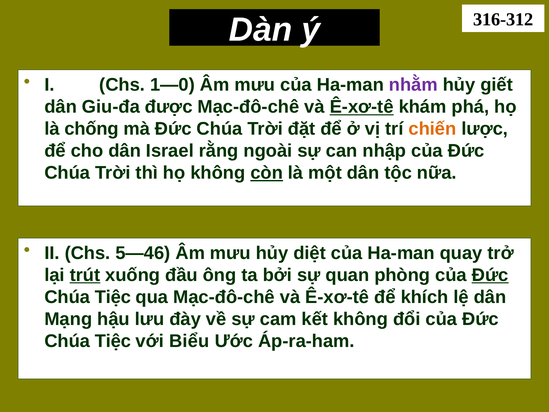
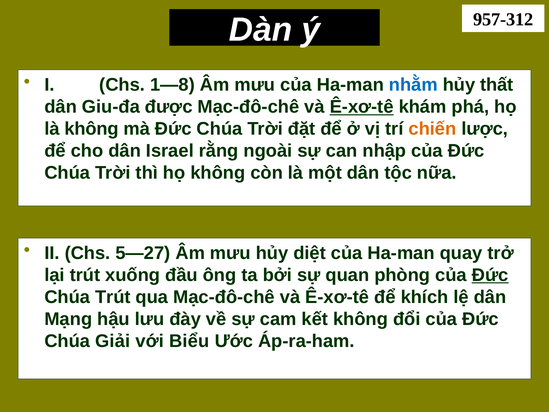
316-312: 316-312 -> 957-312
1—0: 1—0 -> 1—8
nhằm colour: purple -> blue
giết: giết -> thất
là chống: chống -> không
còn underline: present -> none
5—46: 5—46 -> 5—27
trút at (85, 275) underline: present -> none
Tiệc at (113, 297): Tiệc -> Trút
Tiệc at (113, 341): Tiệc -> Giải
